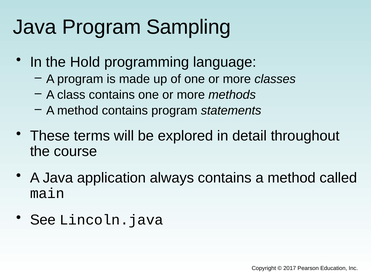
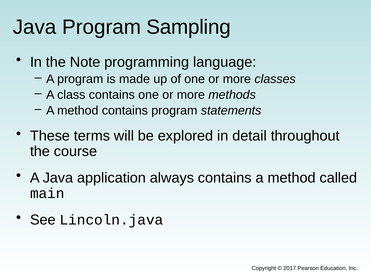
Hold: Hold -> Note
